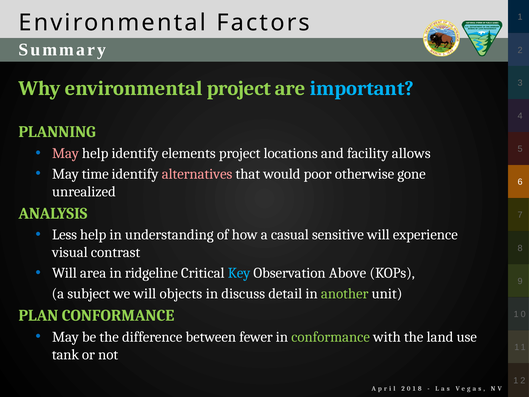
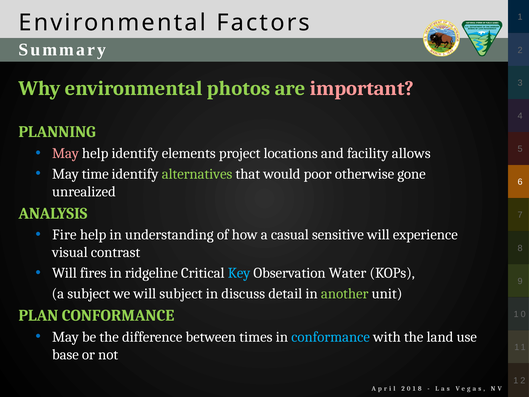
environmental project: project -> photos
important colour: light blue -> pink
alternatives colour: pink -> light green
Less: Less -> Fire
area: area -> fires
Above: Above -> Water
will objects: objects -> subject
fewer: fewer -> times
conformance at (331, 337) colour: light green -> light blue
tank: tank -> base
